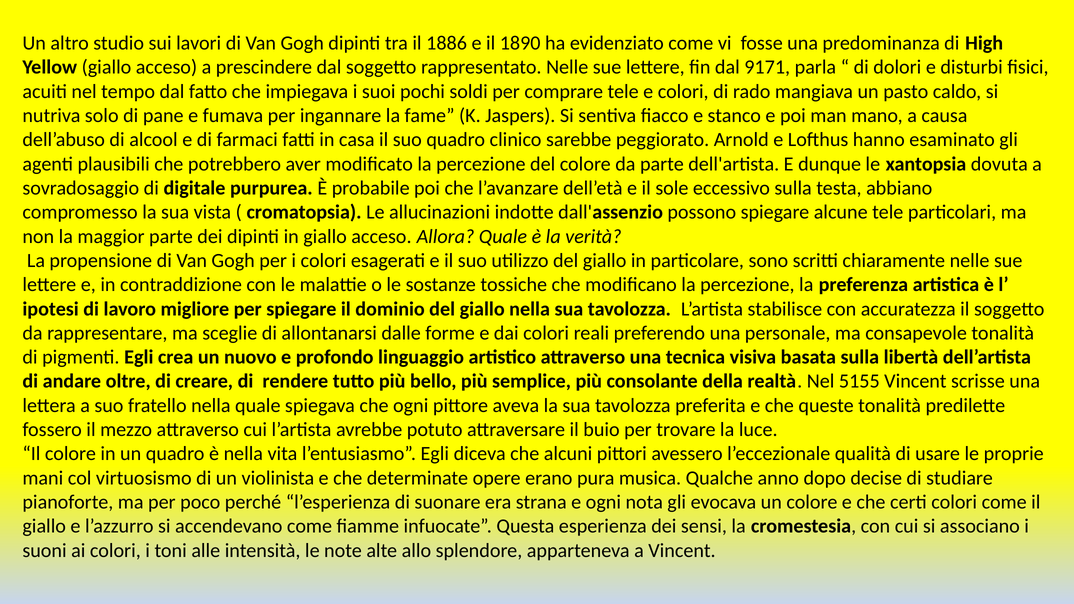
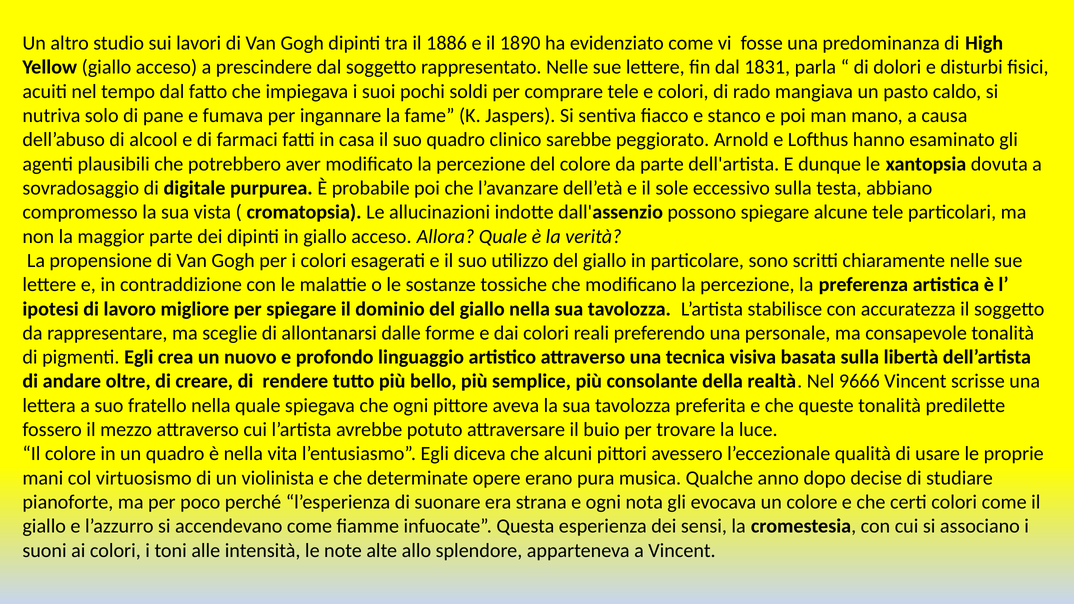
9171: 9171 -> 1831
5155: 5155 -> 9666
